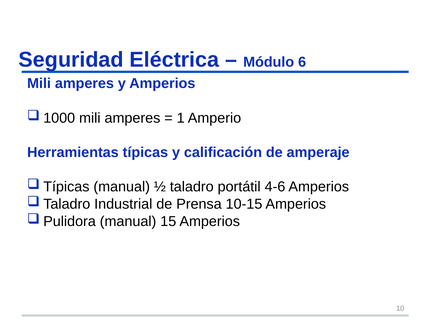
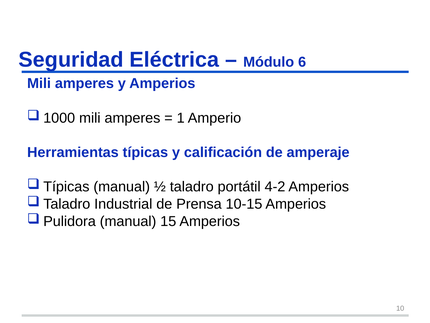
4-6: 4-6 -> 4-2
